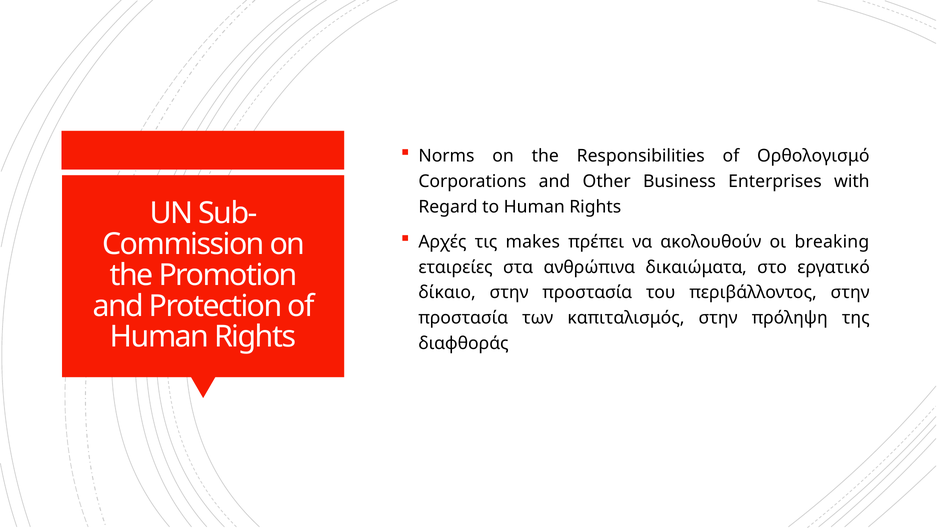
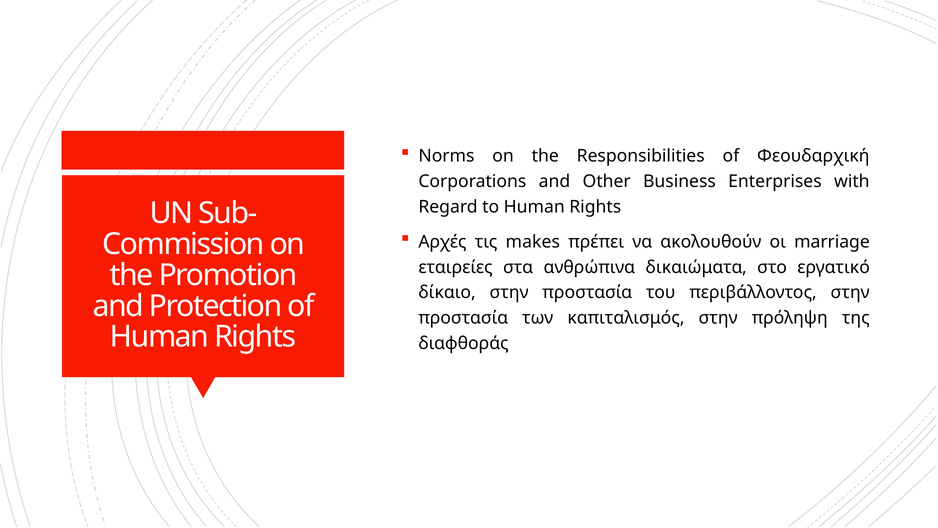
Ορθολογισμό: Ορθολογισμό -> Φεουδαρχική
breaking: breaking -> marriage
